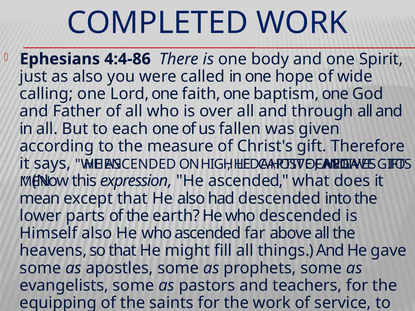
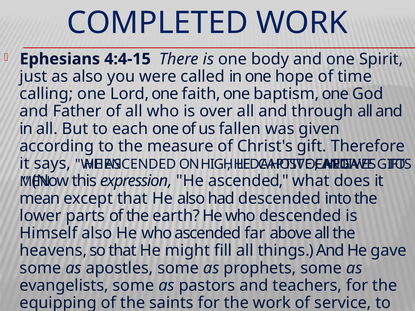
4:4-86: 4:4-86 -> 4:4-15
wide: wide -> time
